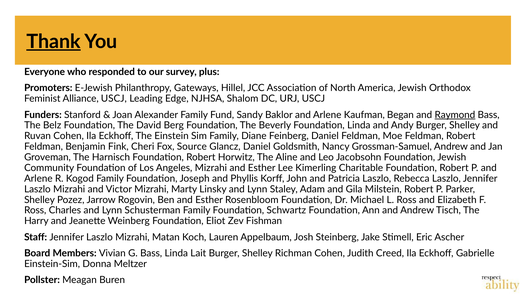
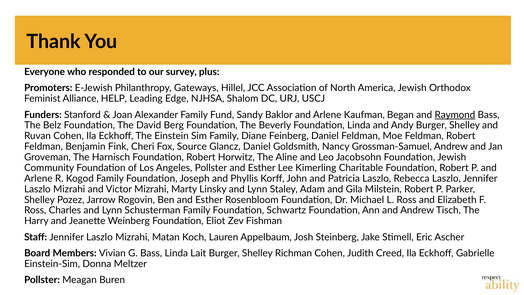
Thank underline: present -> none
Alliance USCJ: USCJ -> HELP
Angeles Mizrahi: Mizrahi -> Pollster
